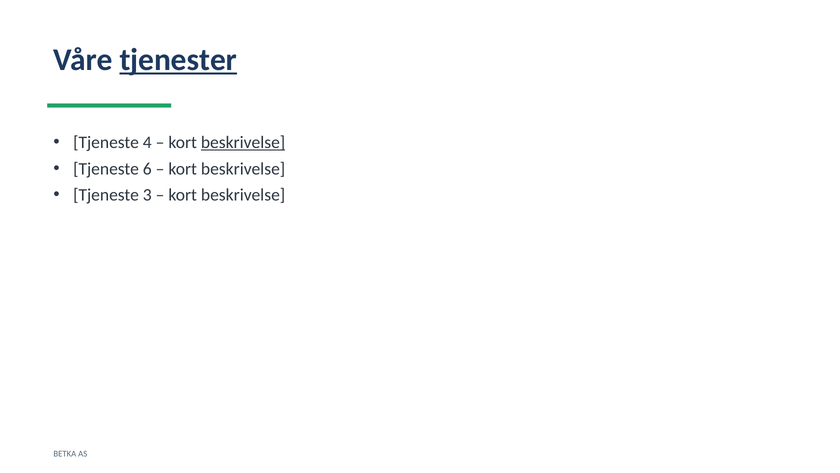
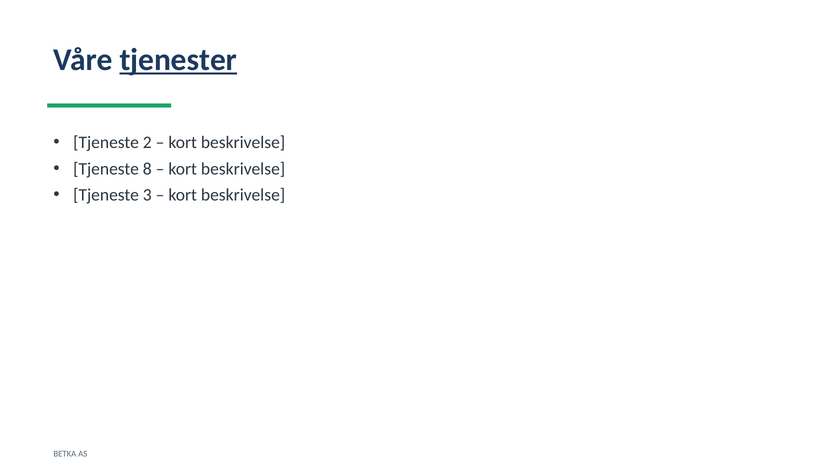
4: 4 -> 2
beskrivelse at (243, 142) underline: present -> none
6: 6 -> 8
